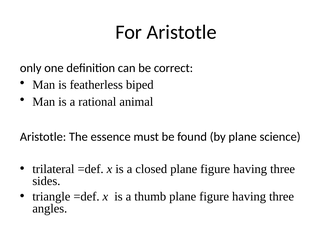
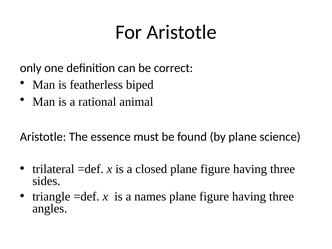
thumb: thumb -> names
